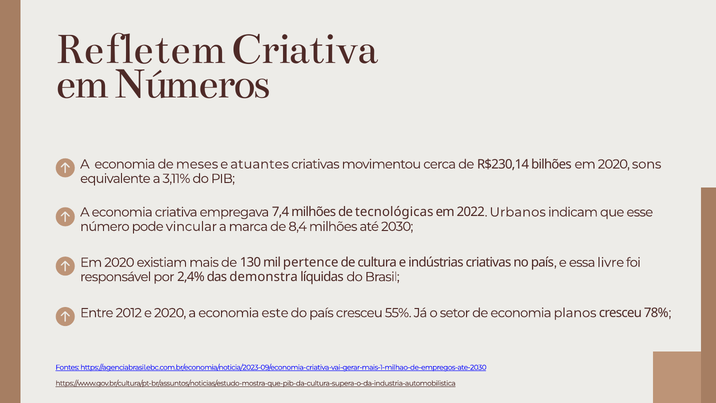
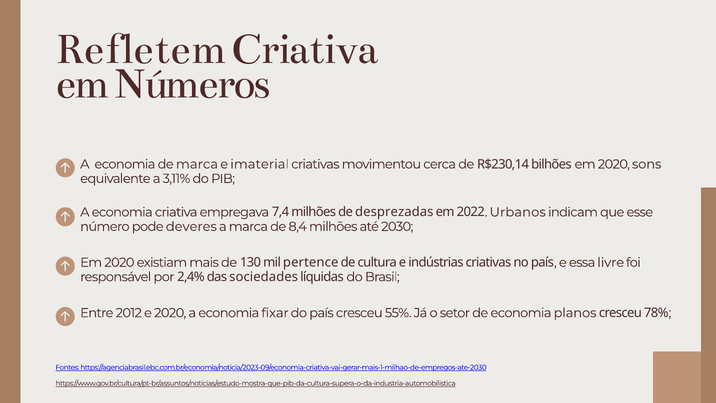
de meses: meses -> marca
atuantes: atuantes -> imaterial
tecnológicas: tecnológicas -> desprezadas
vincular: vincular -> deveres
demonstra: demonstra -> sociedades
este: este -> fixar
